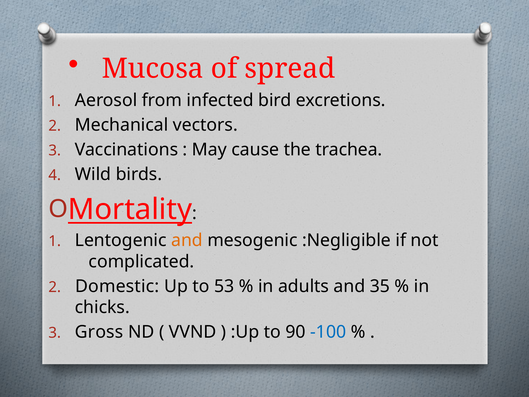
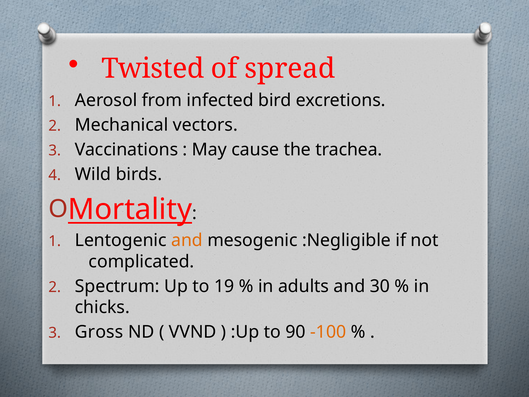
Mucosa: Mucosa -> Twisted
Domestic: Domestic -> Spectrum
53: 53 -> 19
35: 35 -> 30
-100 colour: blue -> orange
